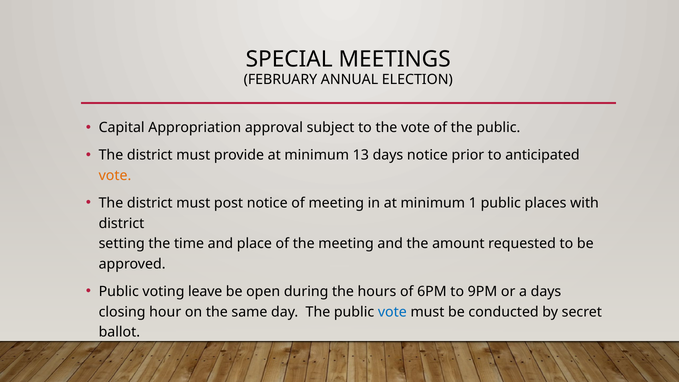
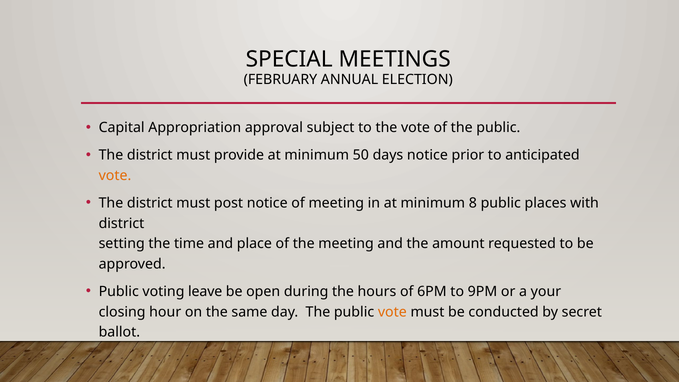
13: 13 -> 50
1: 1 -> 8
a days: days -> your
vote at (392, 312) colour: blue -> orange
